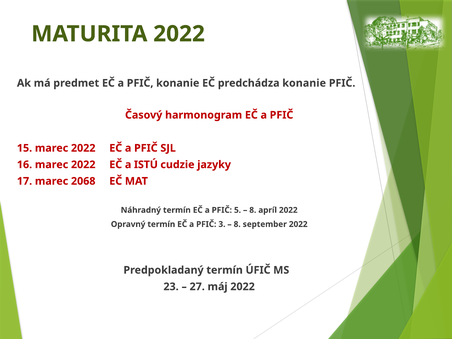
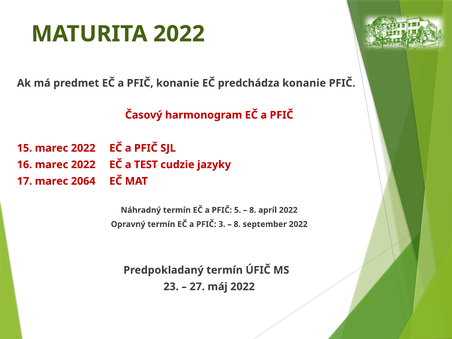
ISTÚ: ISTÚ -> TEST
2068: 2068 -> 2064
